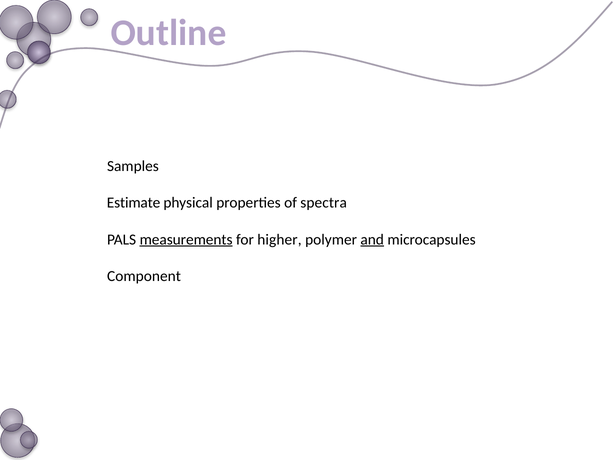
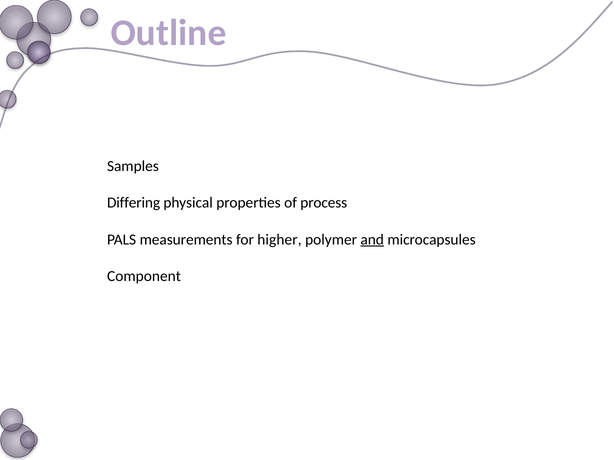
Estimate: Estimate -> Differing
spectra: spectra -> process
measurements underline: present -> none
